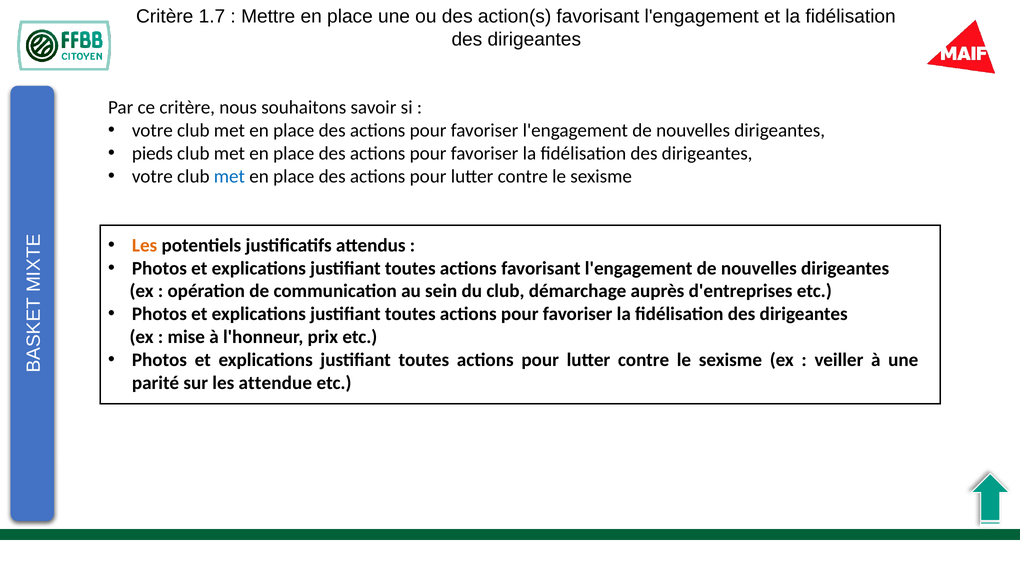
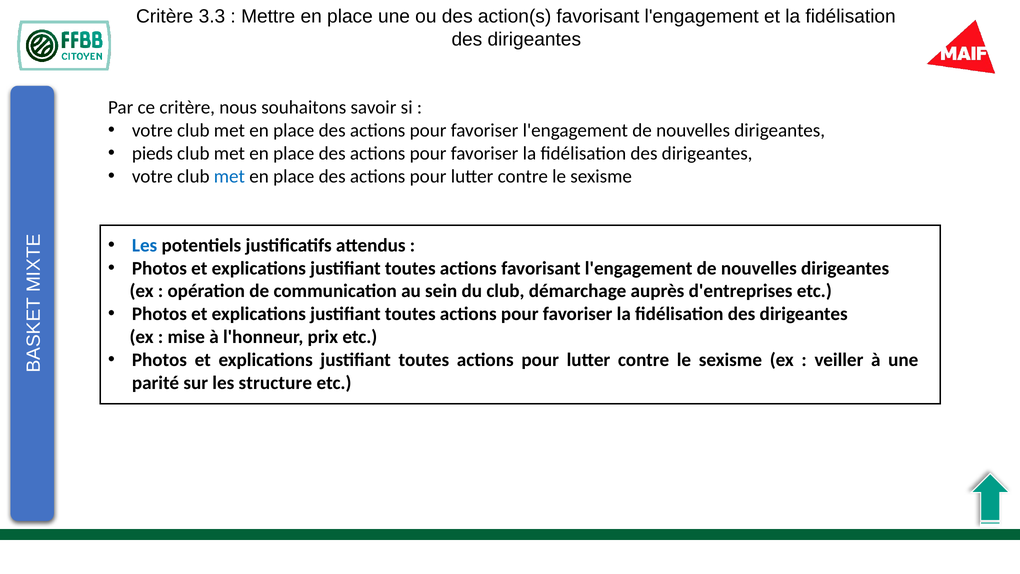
1.7: 1.7 -> 3.3
Les at (145, 245) colour: orange -> blue
attendue: attendue -> structure
